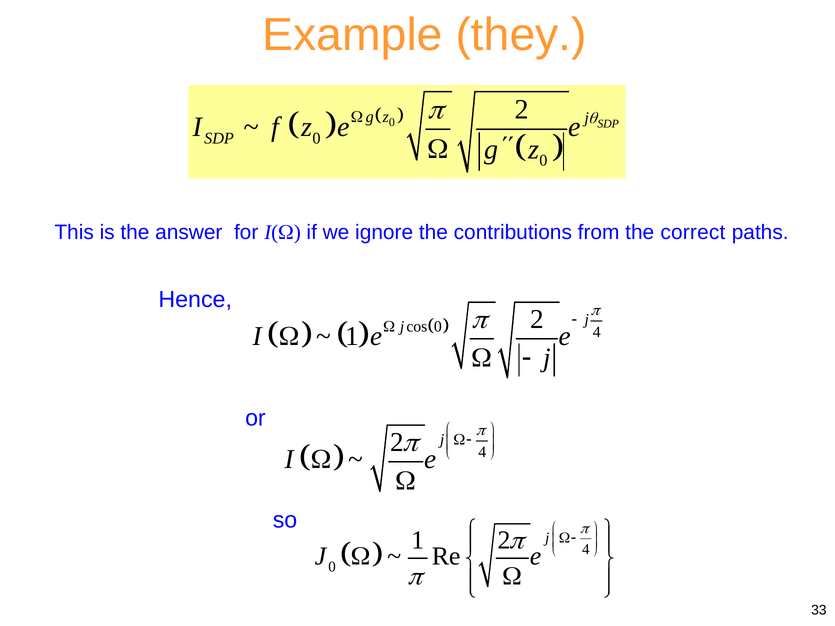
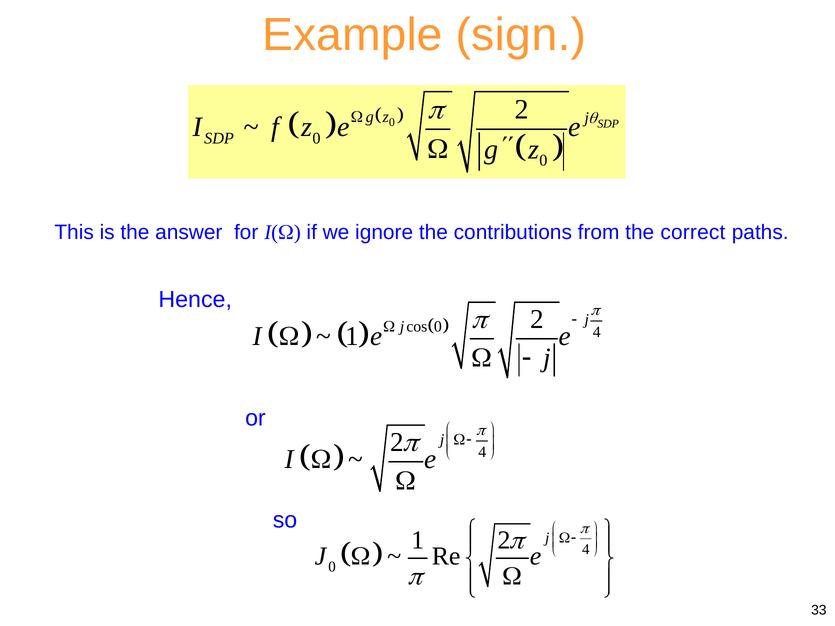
they: they -> sign
